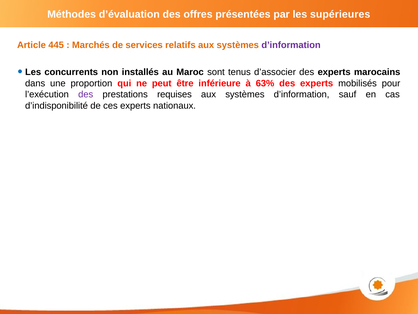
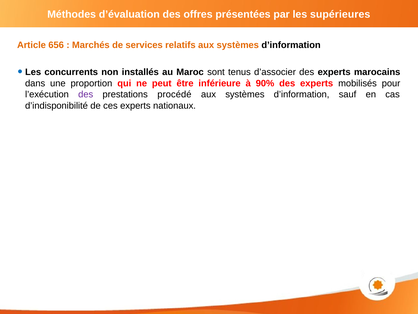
445: 445 -> 656
d’information at (291, 45) colour: purple -> black
63%: 63% -> 90%
requises: requises -> procédé
